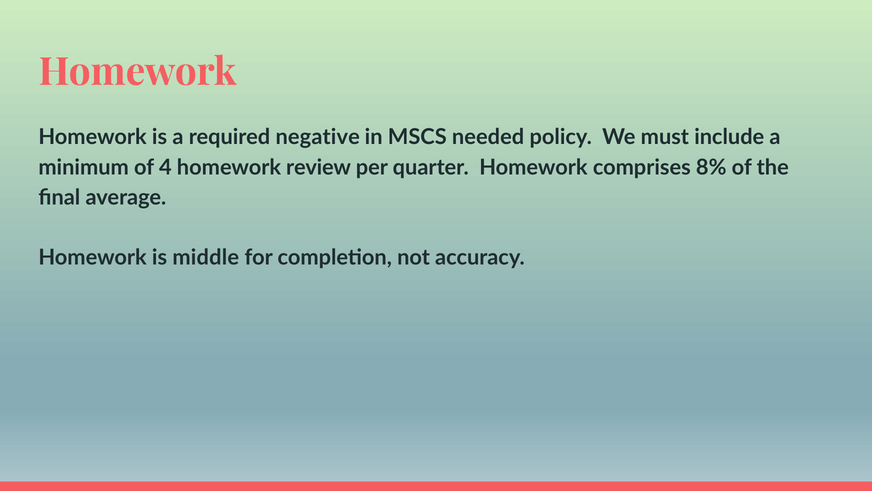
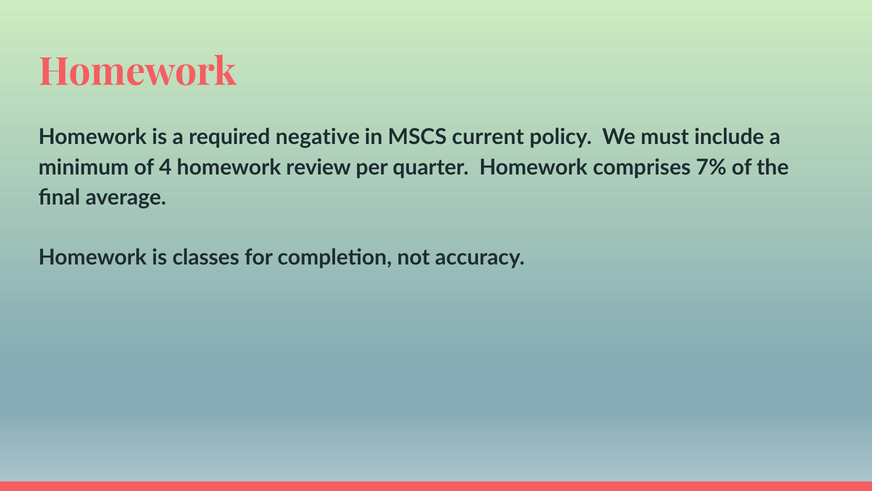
needed: needed -> current
8%: 8% -> 7%
middle: middle -> classes
